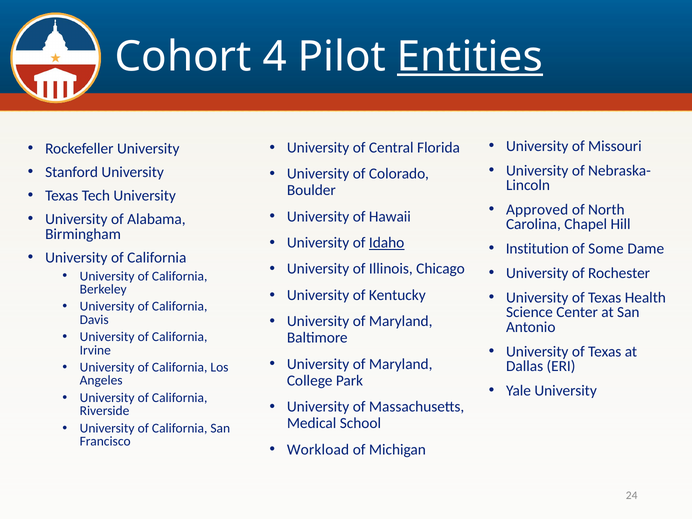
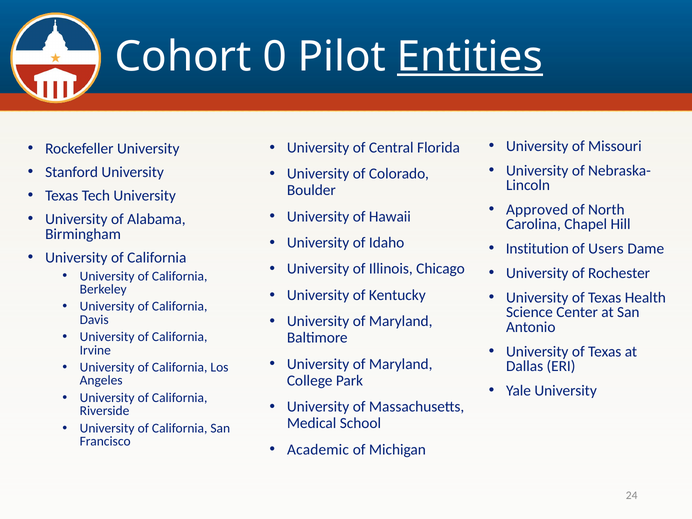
4: 4 -> 0
Idaho underline: present -> none
Some: Some -> Users
Workload: Workload -> Academic
